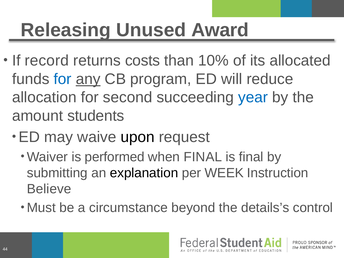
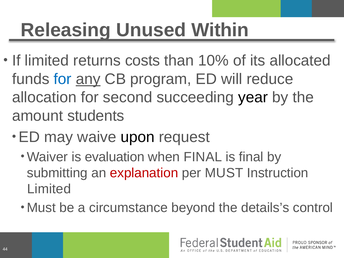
Award: Award -> Within
If record: record -> limited
year colour: blue -> black
performed: performed -> evaluation
explanation colour: black -> red
per WEEK: WEEK -> MUST
Believe at (49, 189): Believe -> Limited
